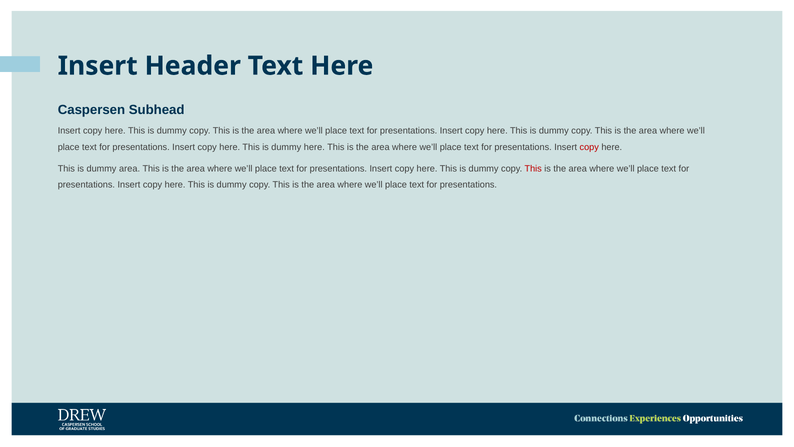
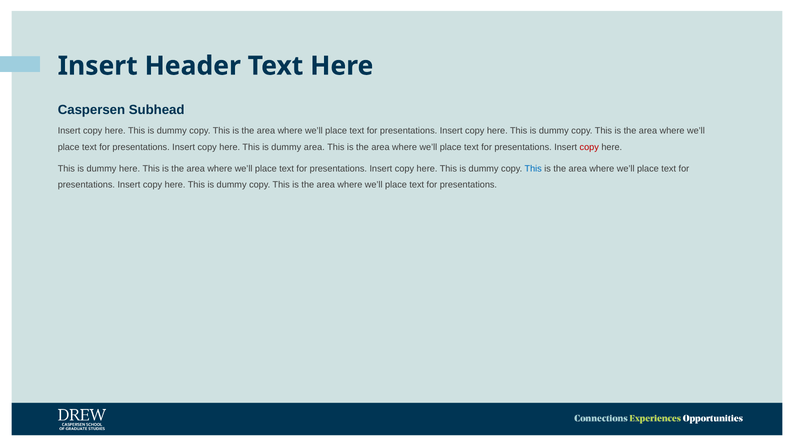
dummy here: here -> area
dummy area: area -> here
This at (533, 168) colour: red -> blue
